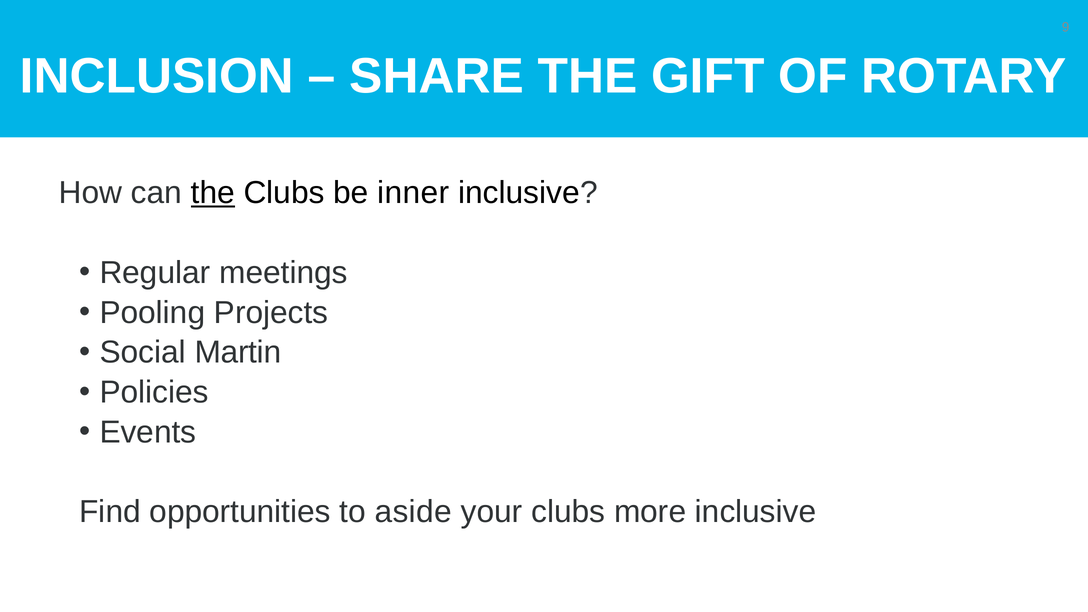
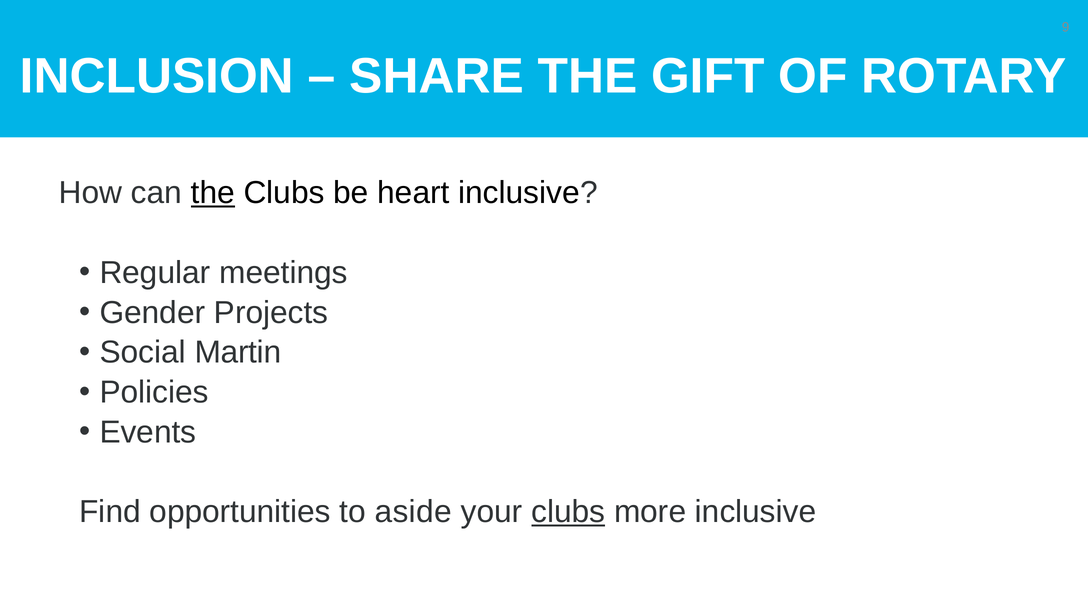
inner: inner -> heart
Pooling: Pooling -> Gender
clubs at (568, 512) underline: none -> present
